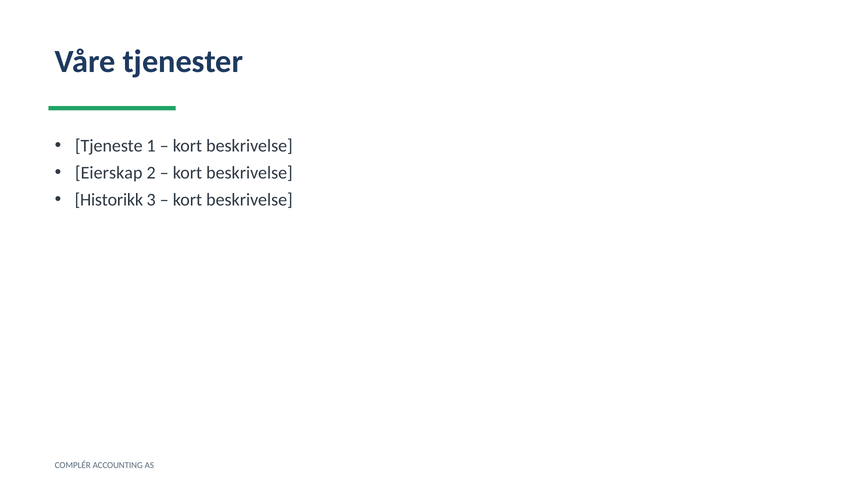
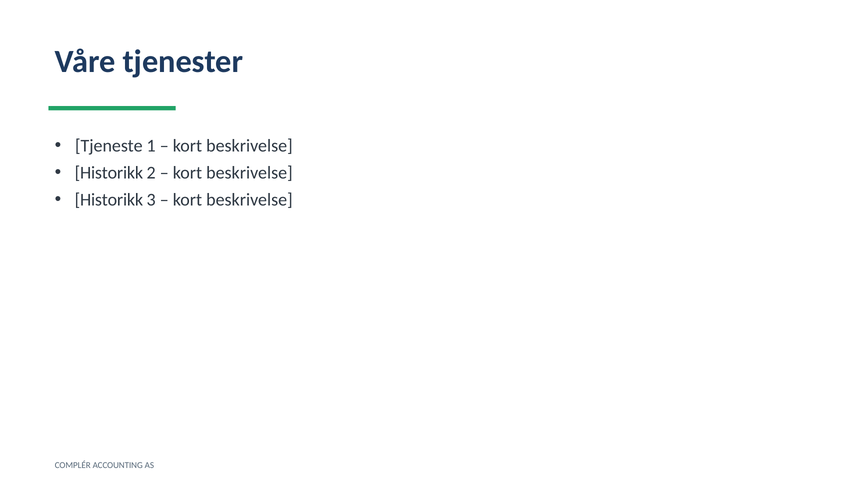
Eierskap at (109, 173): Eierskap -> Historikk
